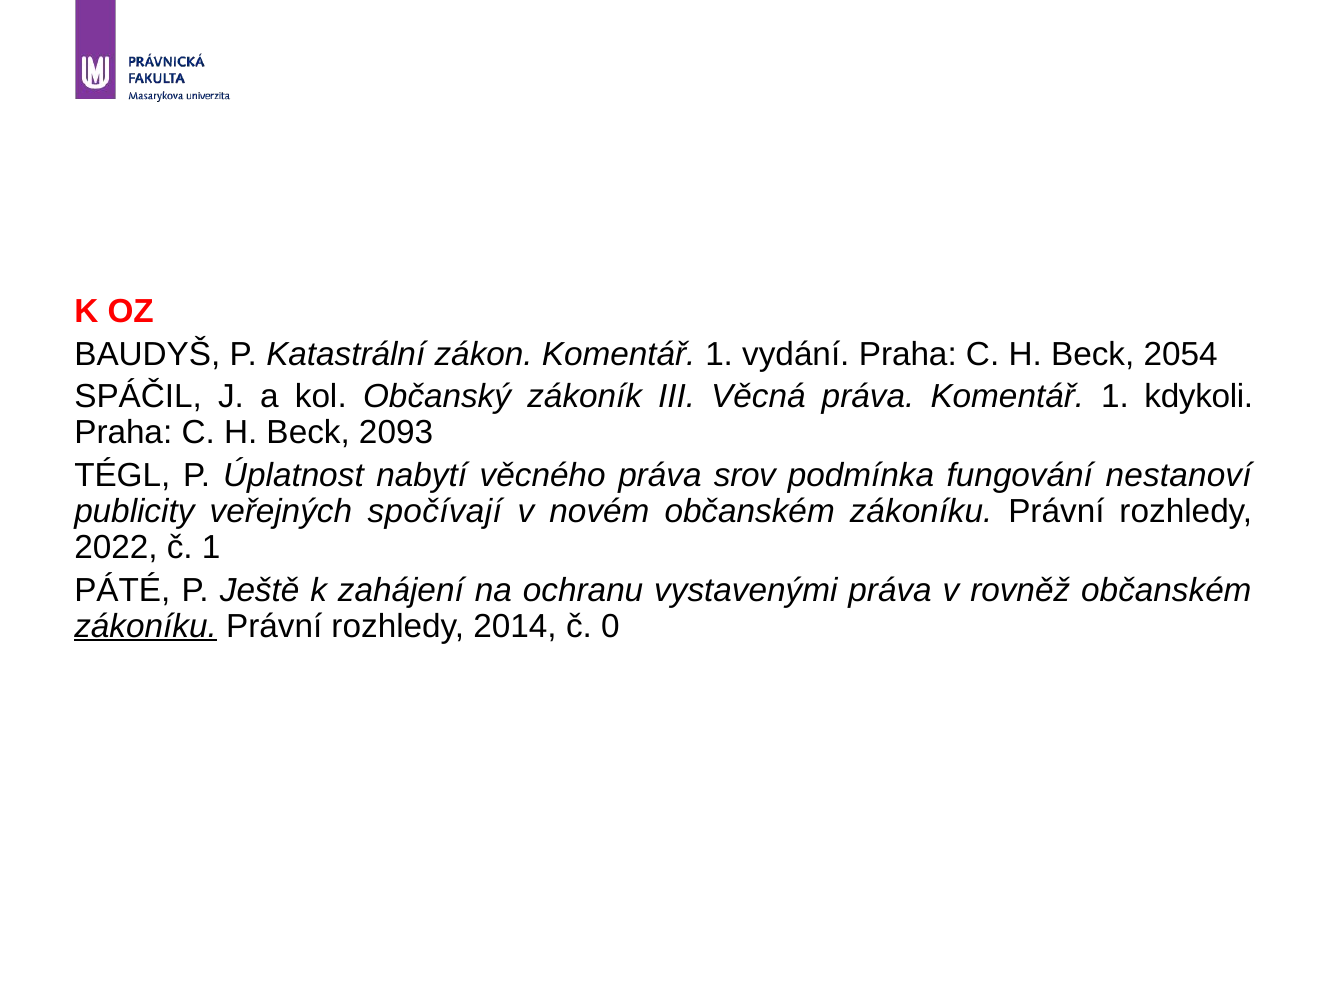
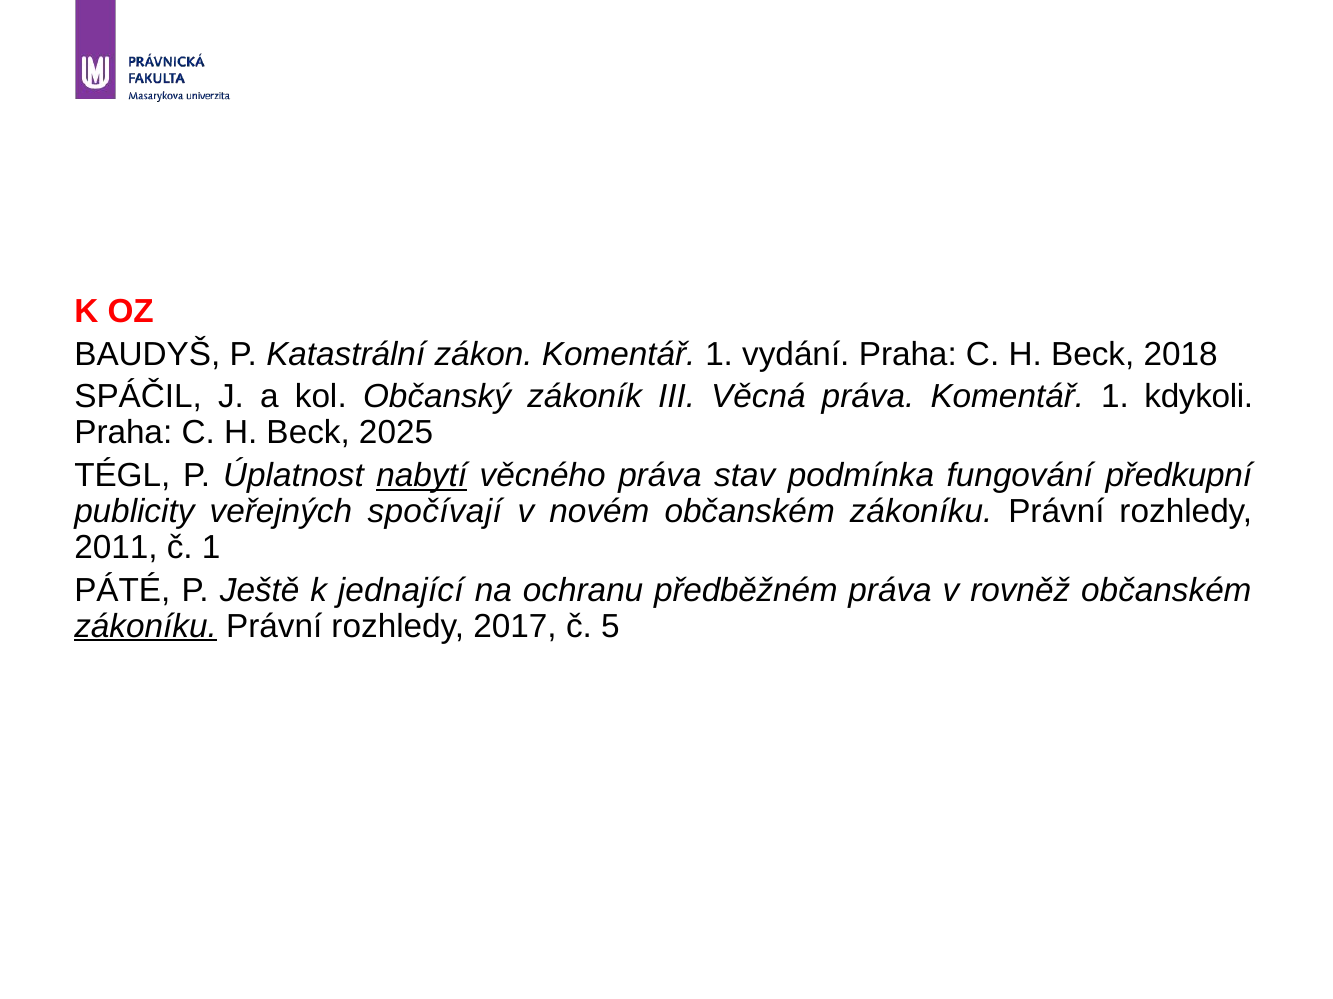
2054: 2054 -> 2018
2093: 2093 -> 2025
nabytí underline: none -> present
srov: srov -> stav
nestanoví: nestanoví -> předkupní
2022: 2022 -> 2011
zahájení: zahájení -> jednající
vystavenými: vystavenými -> předběžném
2014: 2014 -> 2017
0: 0 -> 5
